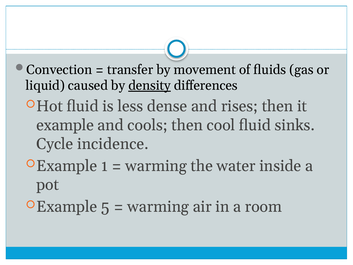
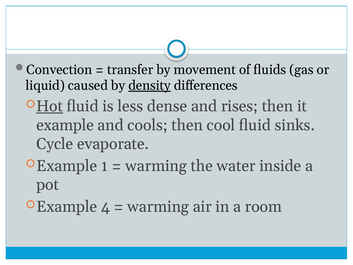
Hot underline: none -> present
incidence: incidence -> evaporate
5: 5 -> 4
